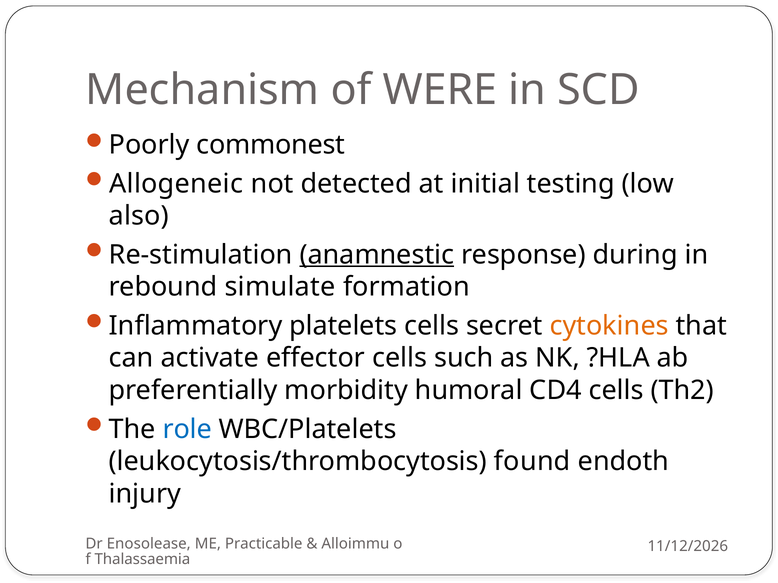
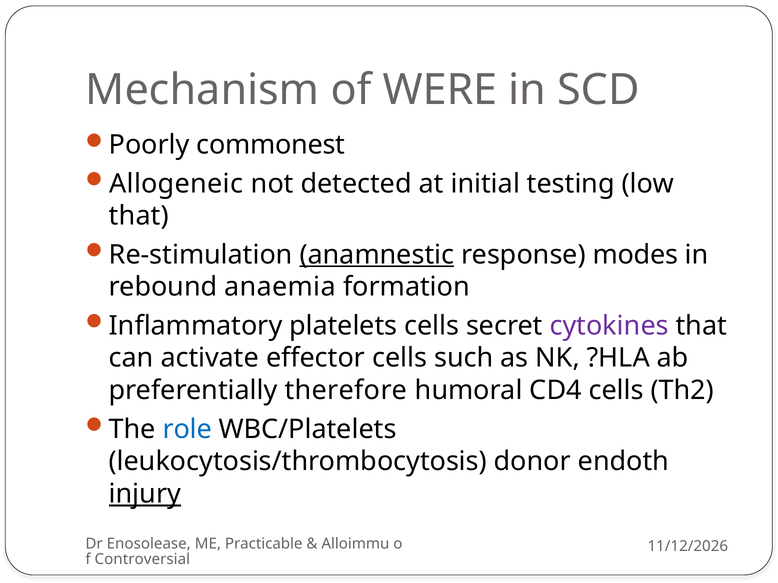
also at (139, 216): also -> that
during: during -> modes
simulate: simulate -> anaemia
cytokines colour: orange -> purple
morbidity: morbidity -> therefore
found: found -> donor
injury underline: none -> present
Thalassaemia: Thalassaemia -> Controversial
